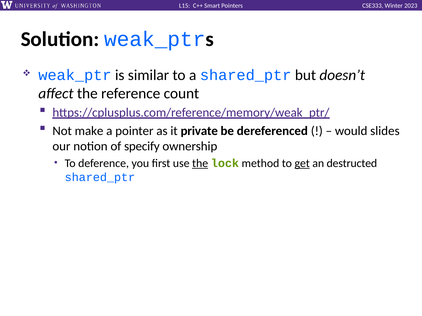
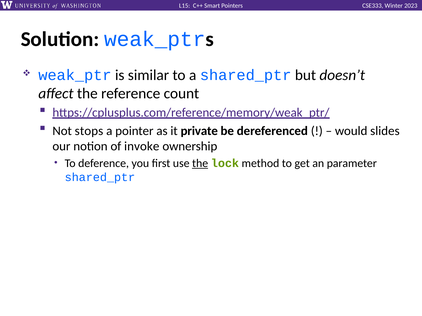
make: make -> stops
specify: specify -> invoke
get underline: present -> none
destructed: destructed -> parameter
